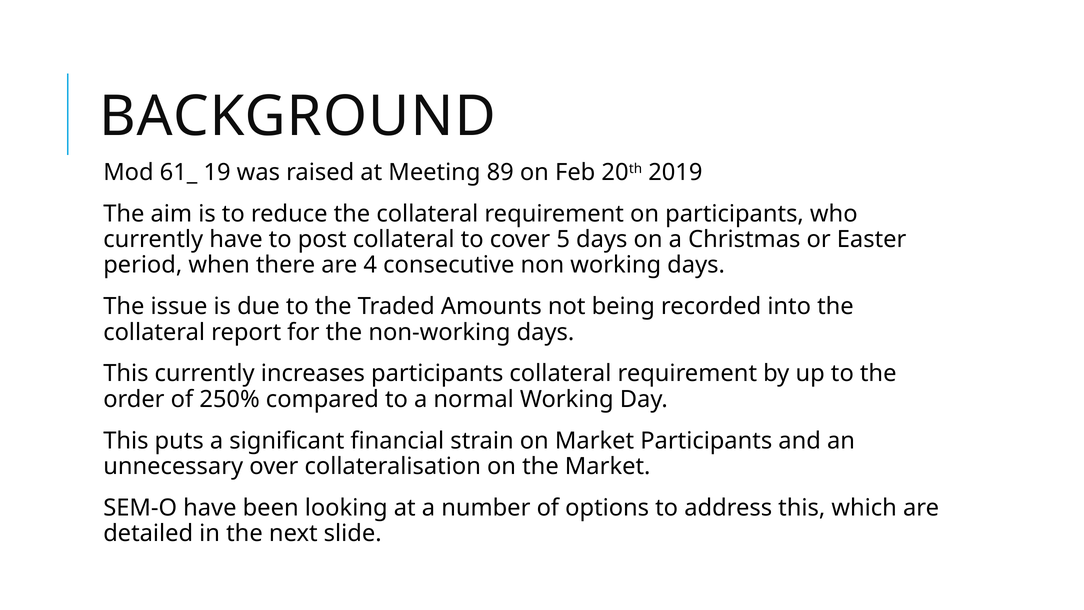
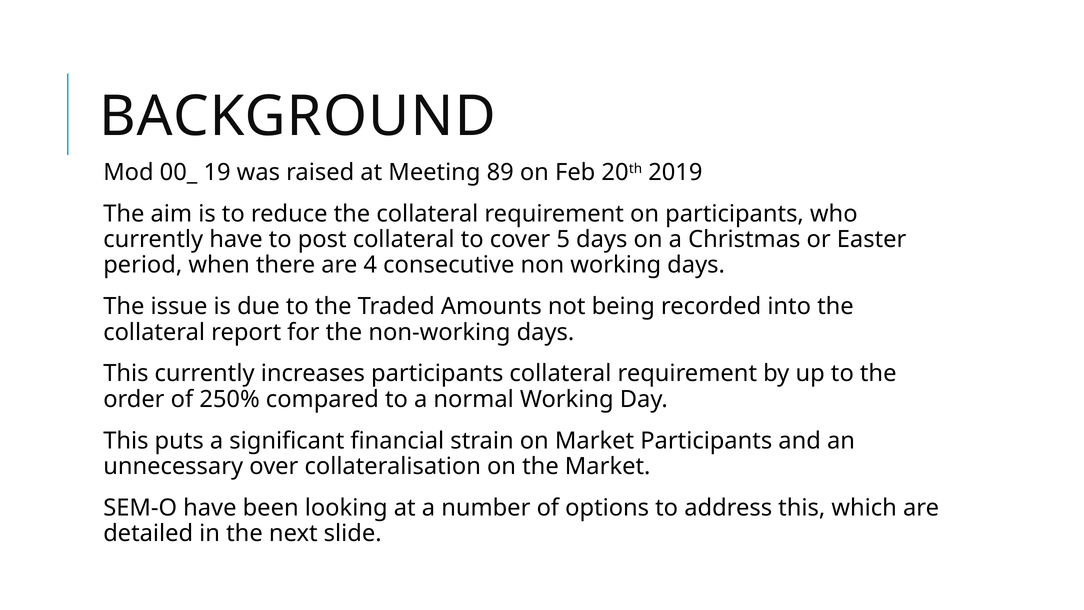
61_: 61_ -> 00_
